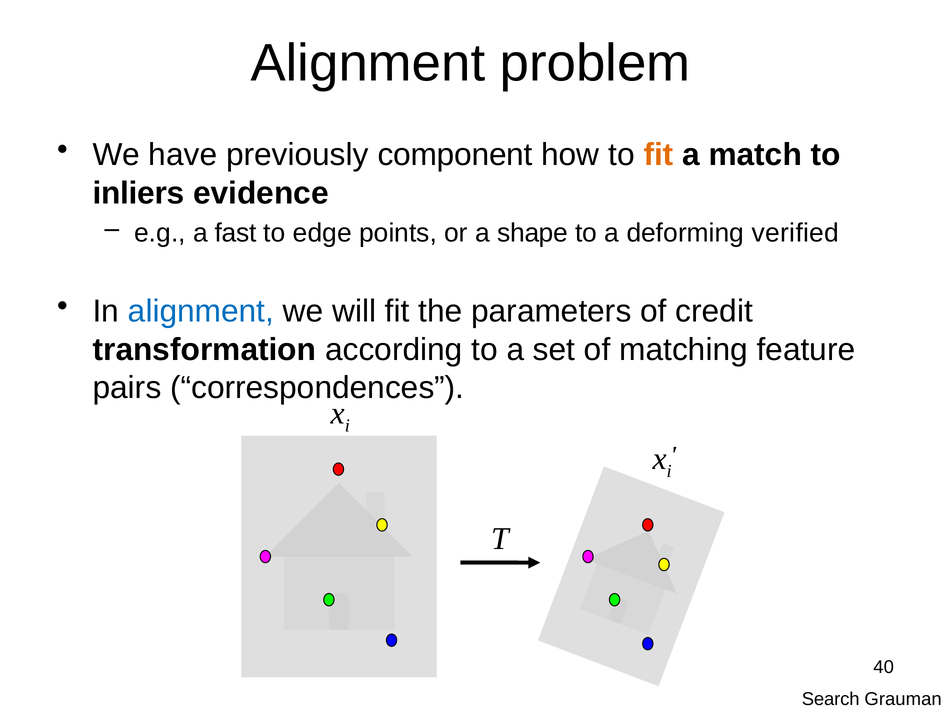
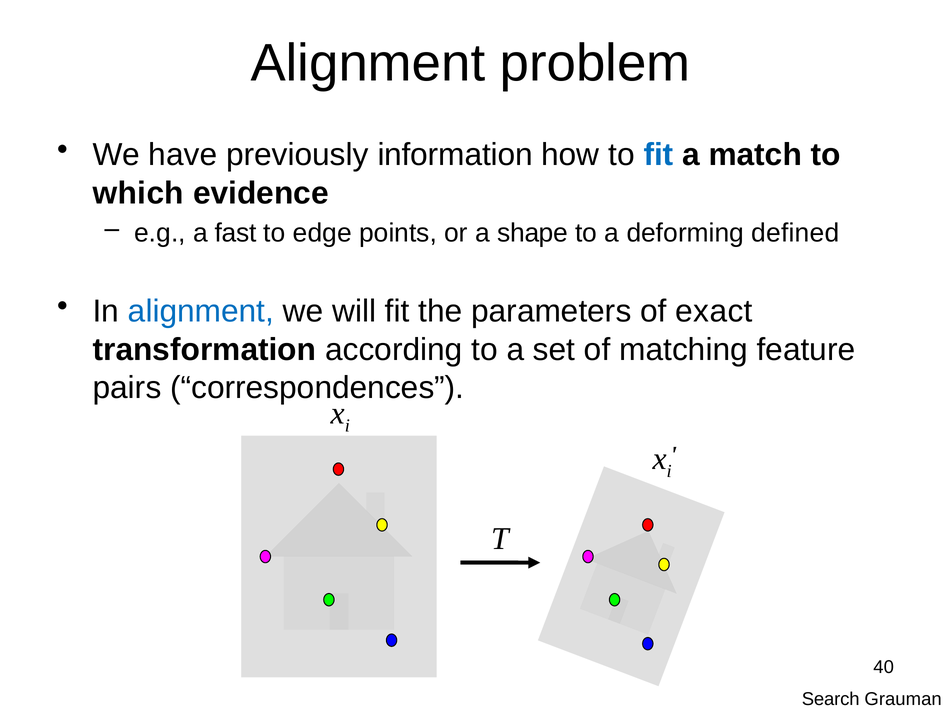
component: component -> information
fit at (658, 155) colour: orange -> blue
inliers: inliers -> which
verified: verified -> defined
credit: credit -> exact
